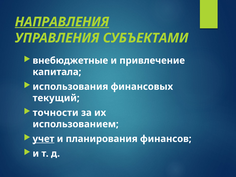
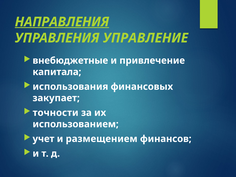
СУБЪЕКТАМИ: СУБЪЕКТАМИ -> УПРАВЛЕНИЕ
текущий: текущий -> закупает
учет underline: present -> none
планирования: планирования -> размещением
